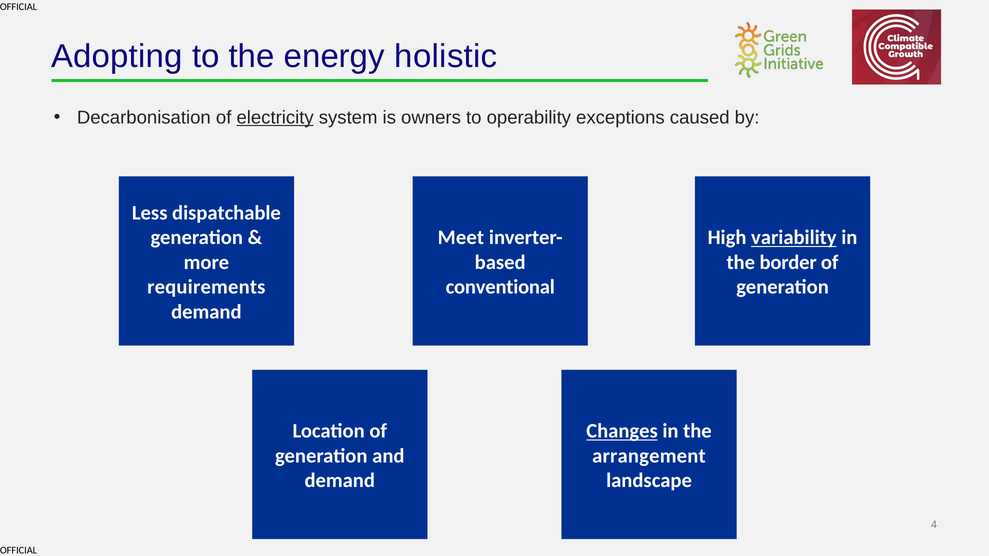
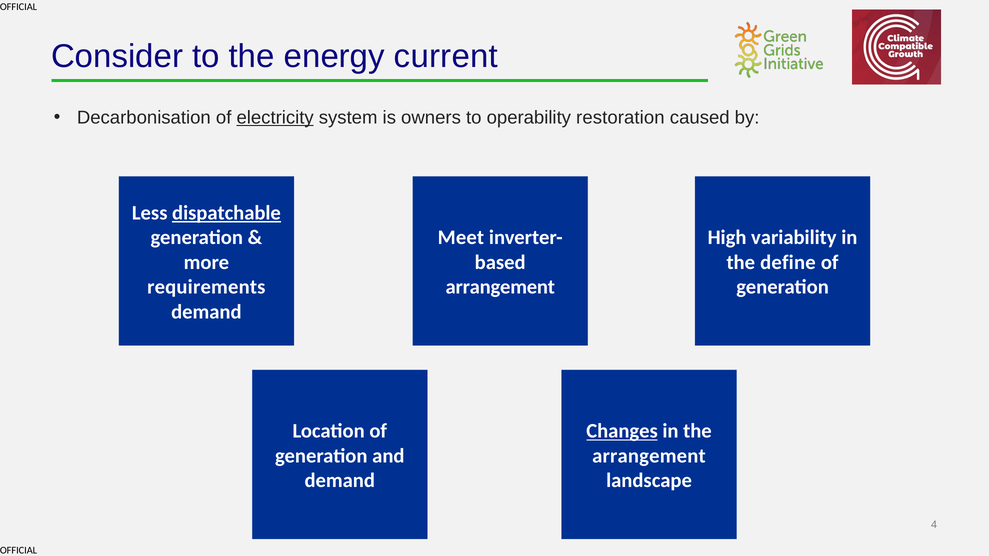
Adopting: Adopting -> Consider
holistic: holistic -> current
exceptions: exceptions -> restoration
dispatchable underline: none -> present
variability underline: present -> none
border: border -> define
conventional at (500, 287): conventional -> arrangement
